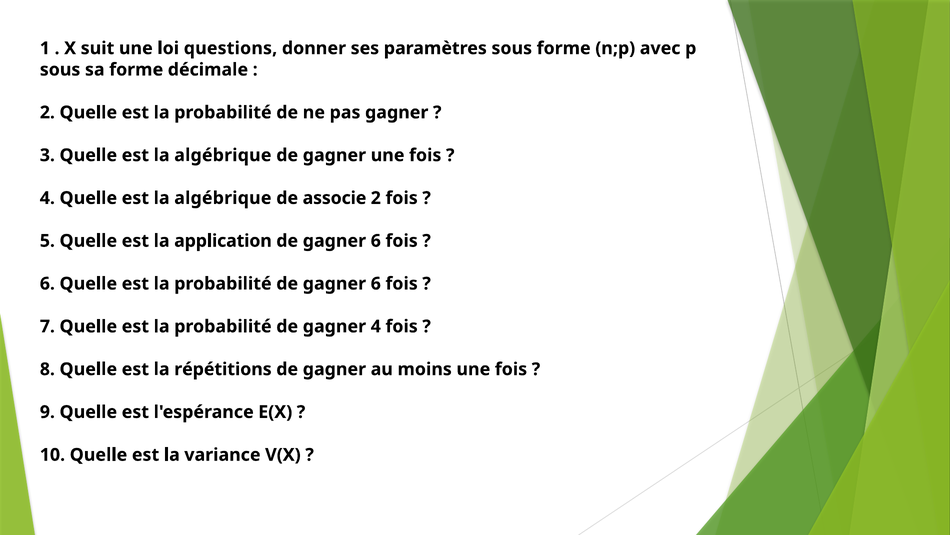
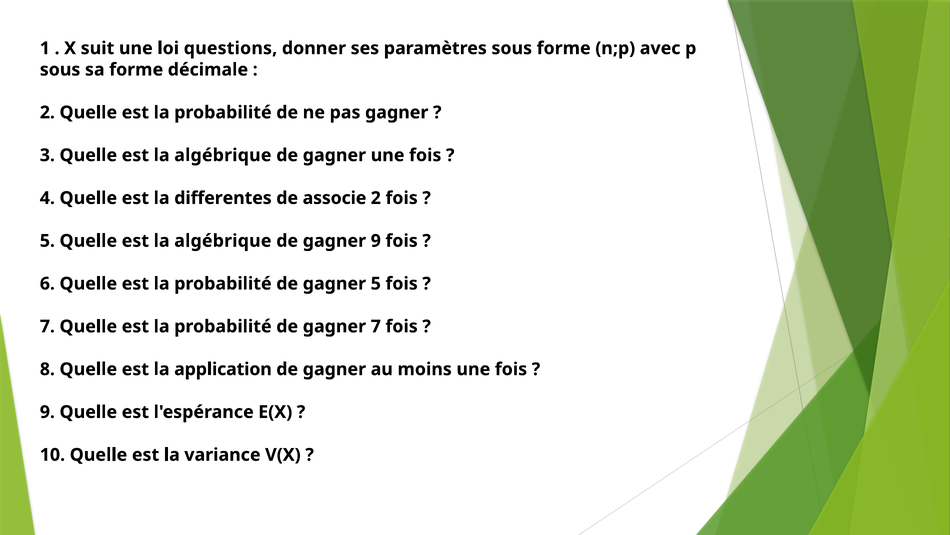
algébrique at (223, 198): algébrique -> differentes
application at (223, 241): application -> algébrique
6 at (376, 241): 6 -> 9
probabilité de gagner 6: 6 -> 5
gagner 4: 4 -> 7
répétitions: répétitions -> application
